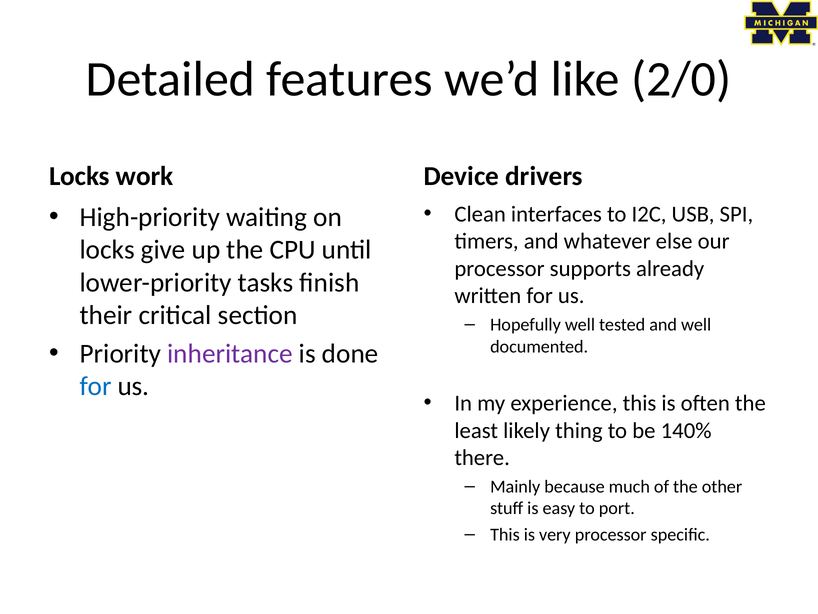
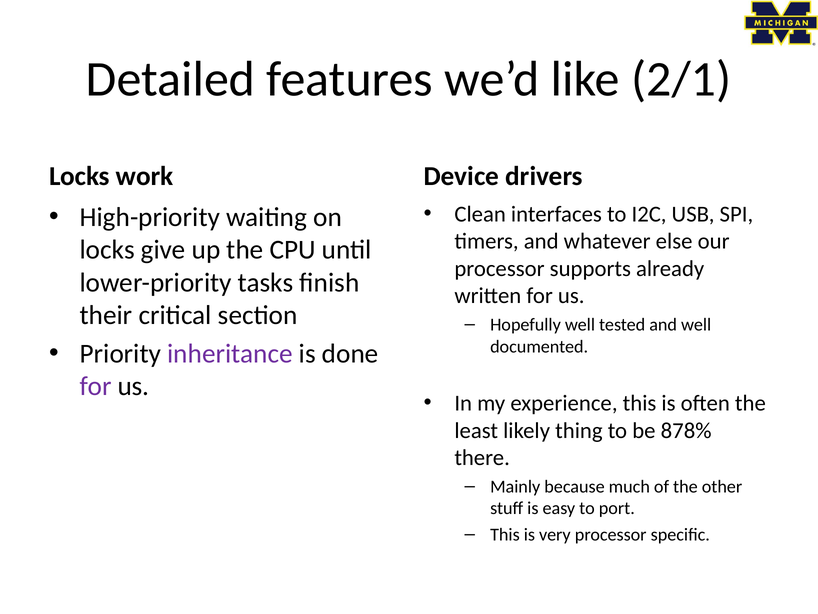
2/0: 2/0 -> 2/1
for at (96, 386) colour: blue -> purple
140%: 140% -> 878%
